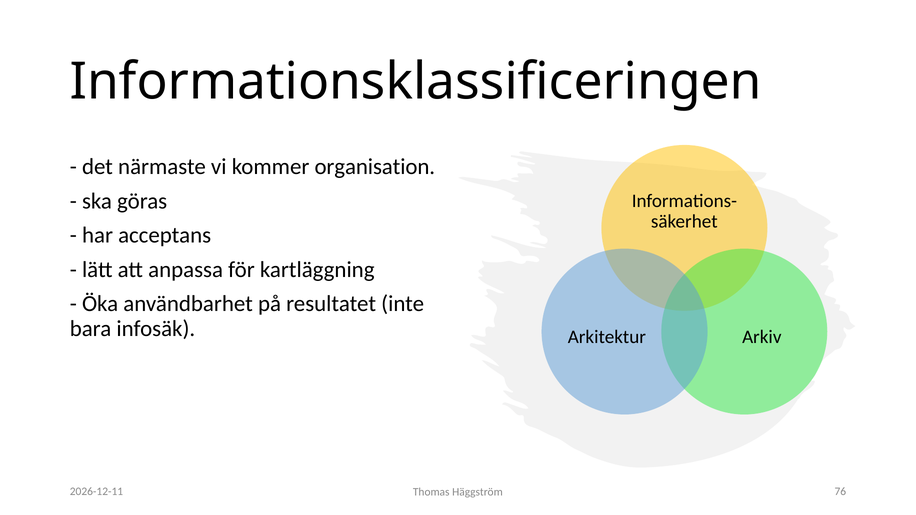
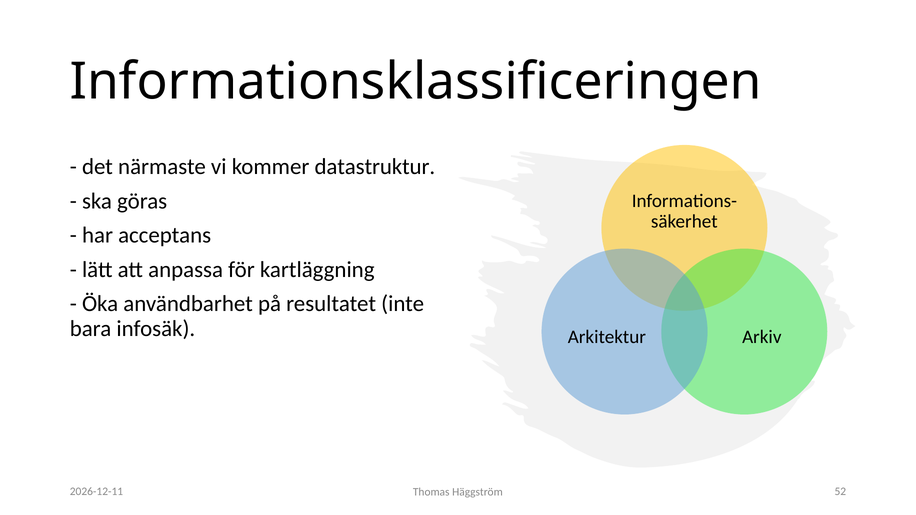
organisation: organisation -> datastruktur
76: 76 -> 52
